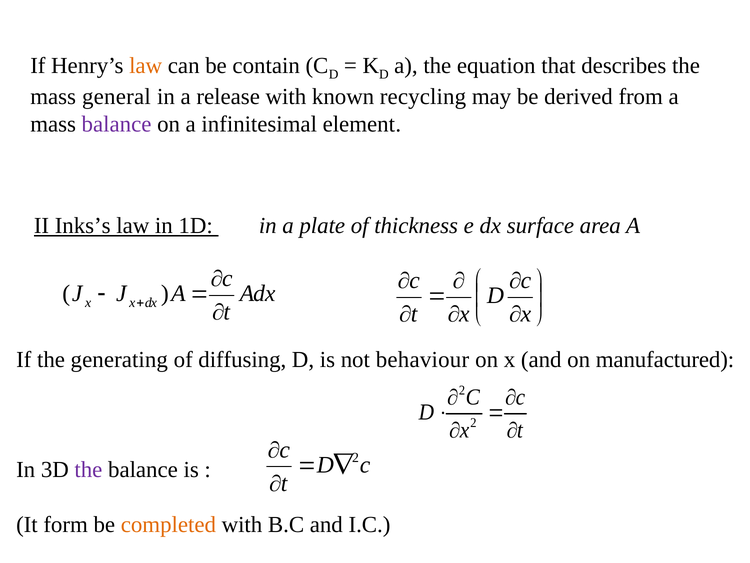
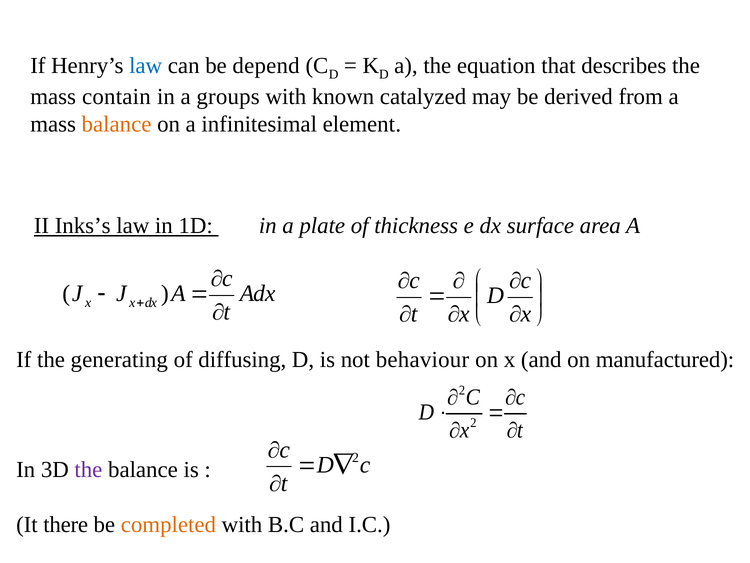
law at (146, 65) colour: orange -> blue
contain: contain -> depend
general: general -> contain
release: release -> groups
recycling: recycling -> catalyzed
balance at (117, 124) colour: purple -> orange
form: form -> there
